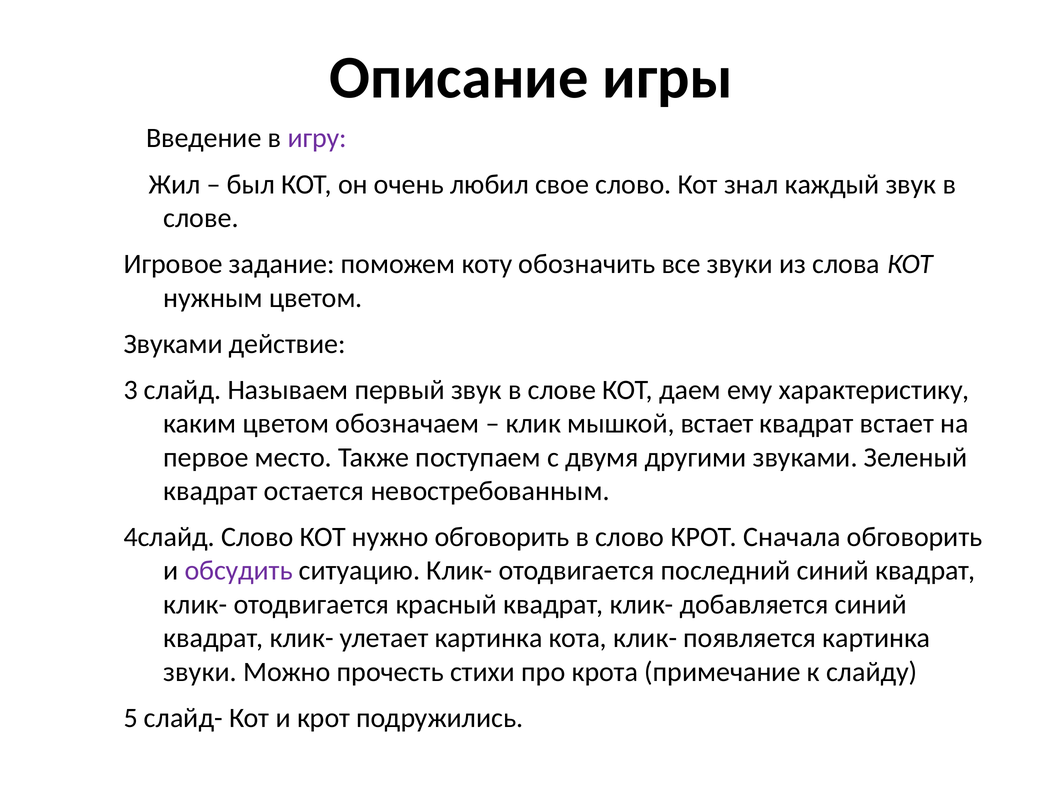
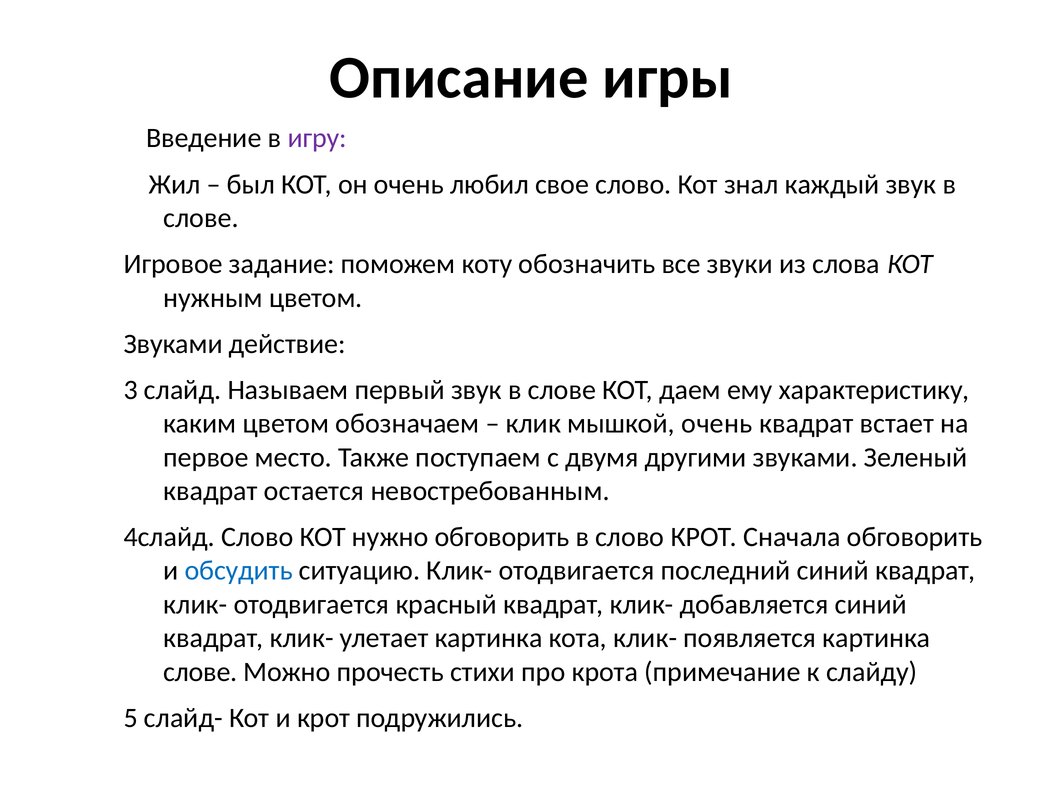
мышкой встает: встает -> очень
обсудить colour: purple -> blue
звуки at (200, 671): звуки -> слове
